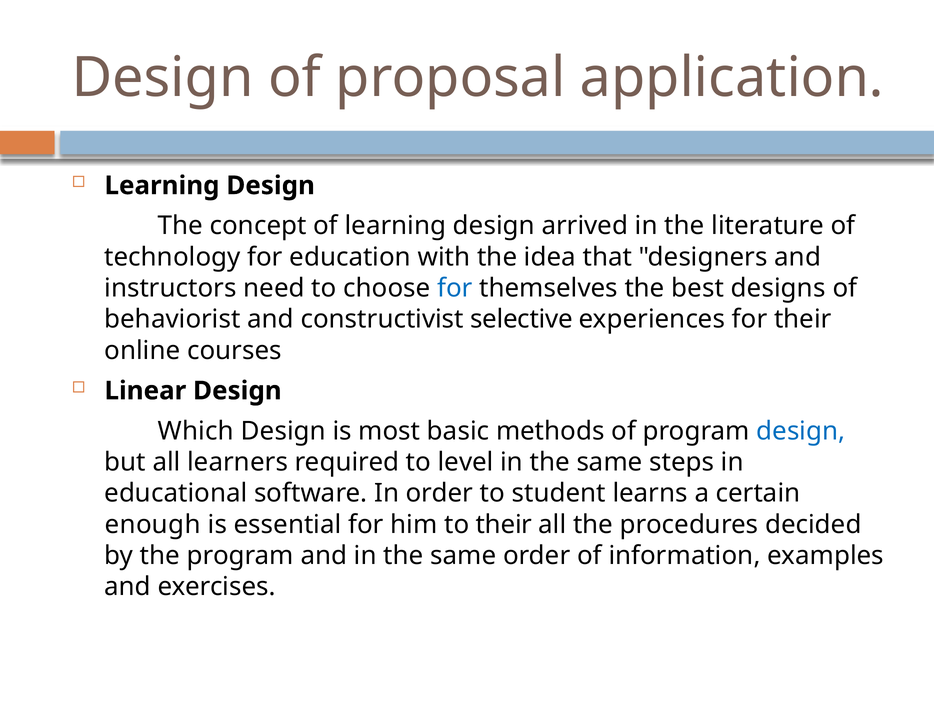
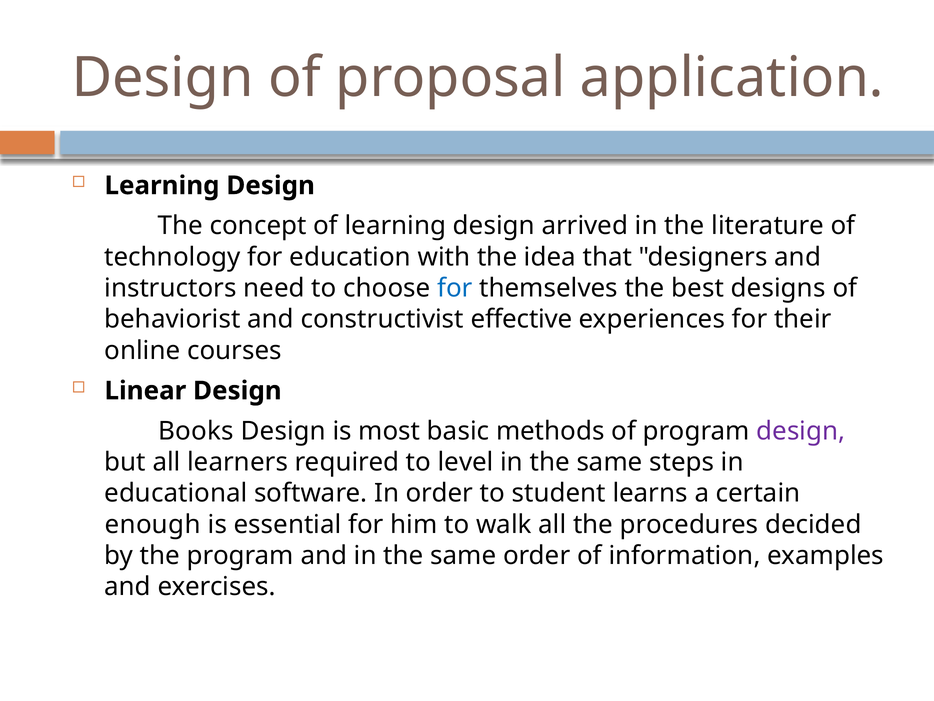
selective: selective -> effective
Which: Which -> Books
design at (801, 431) colour: blue -> purple
to their: their -> walk
